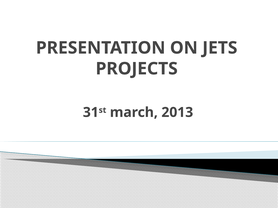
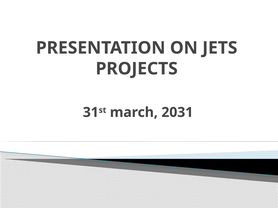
2013: 2013 -> 2031
